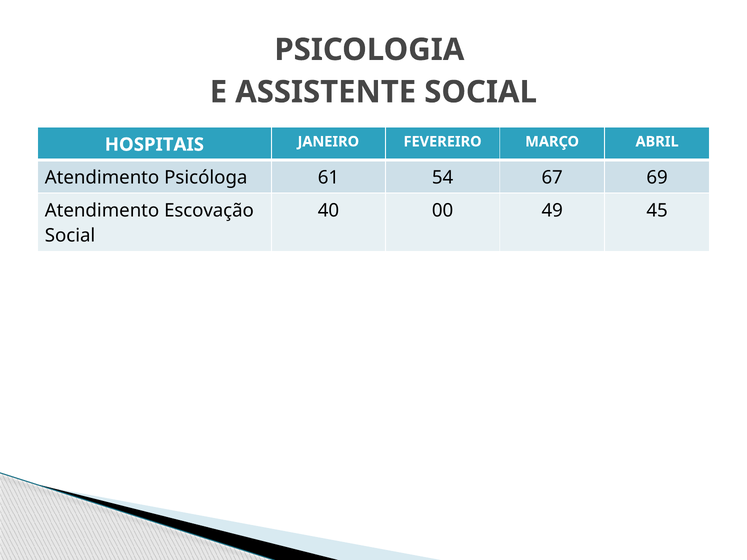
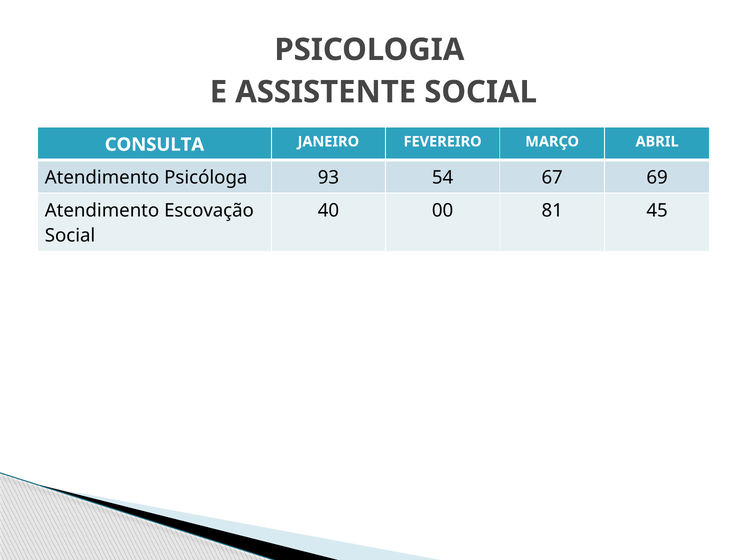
HOSPITAIS: HOSPITAIS -> CONSULTA
61: 61 -> 93
49: 49 -> 81
